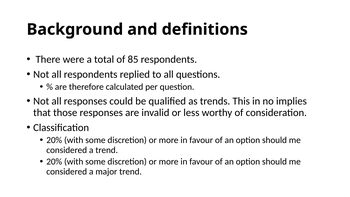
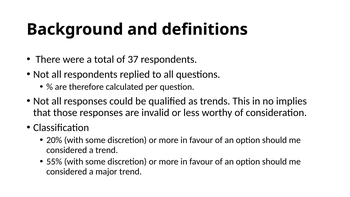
85: 85 -> 37
20% at (54, 162): 20% -> 55%
